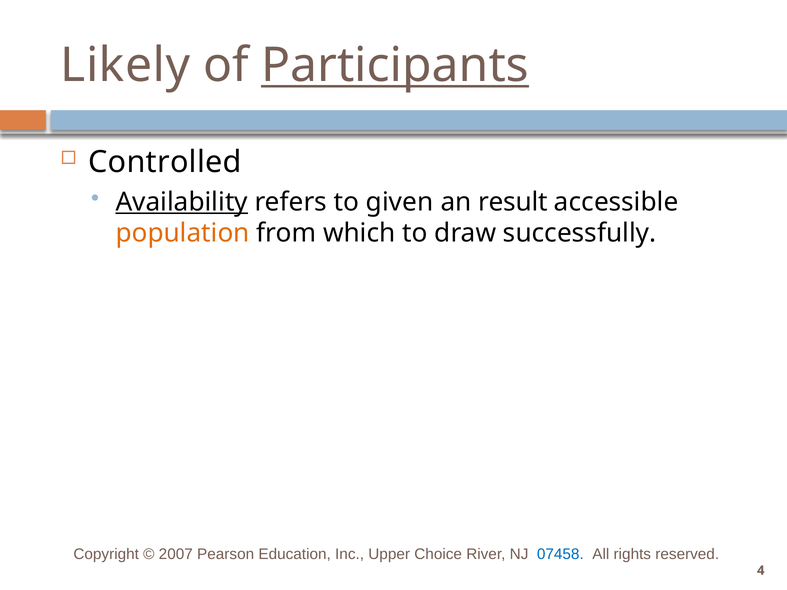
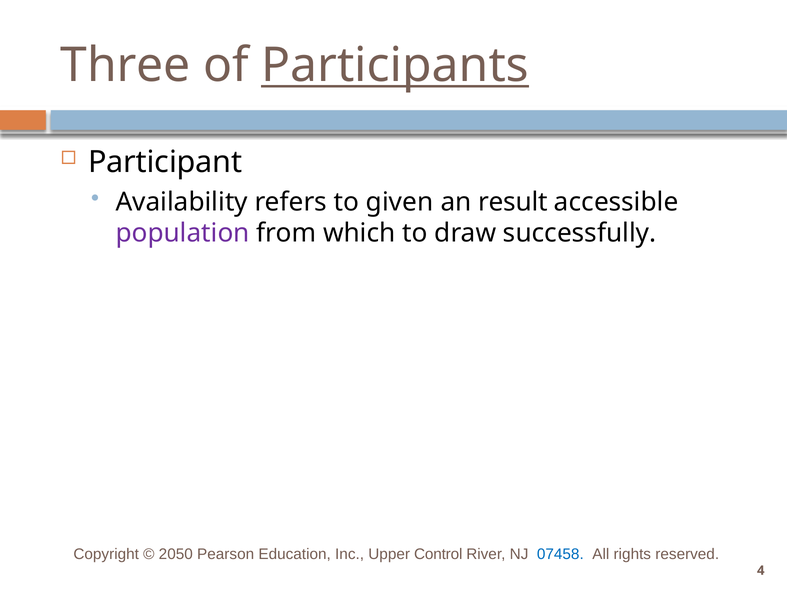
Likely: Likely -> Three
Controlled: Controlled -> Participant
Availability underline: present -> none
population colour: orange -> purple
2007: 2007 -> 2050
Choice: Choice -> Control
